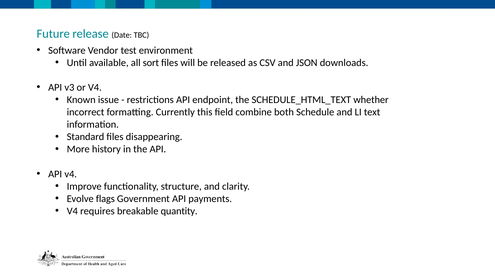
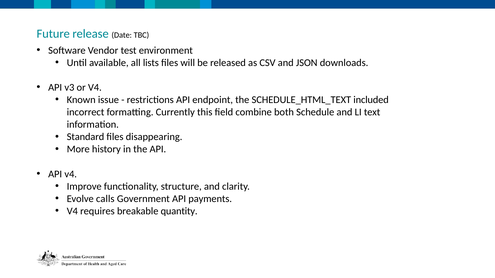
sort: sort -> lists
whether: whether -> included
flags: flags -> calls
